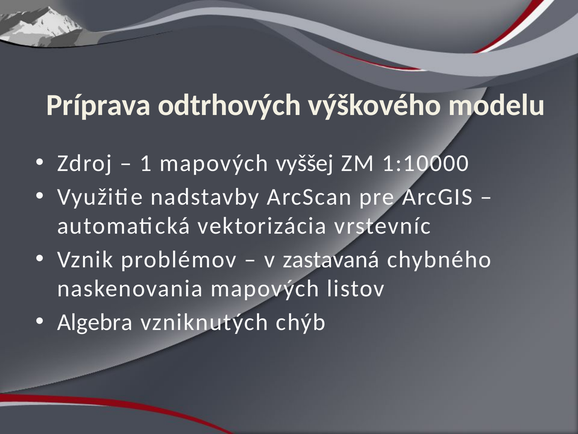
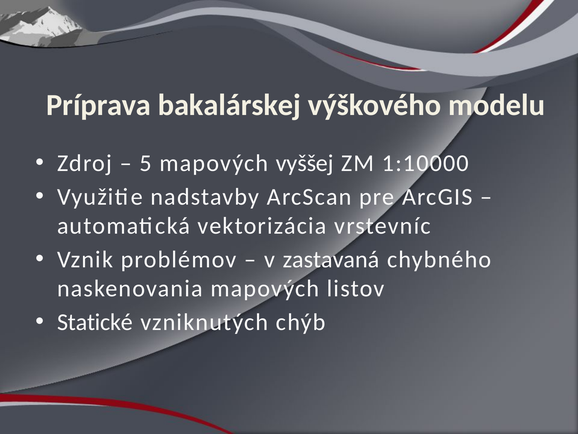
odtrhových: odtrhových -> bakalárskej
1: 1 -> 5
Algebra: Algebra -> Statické
